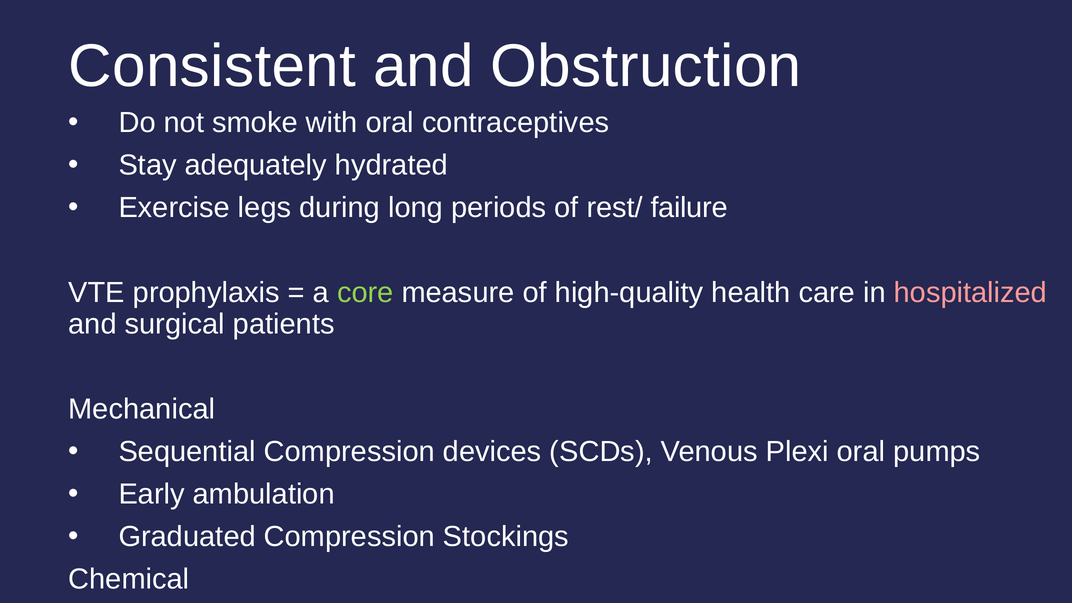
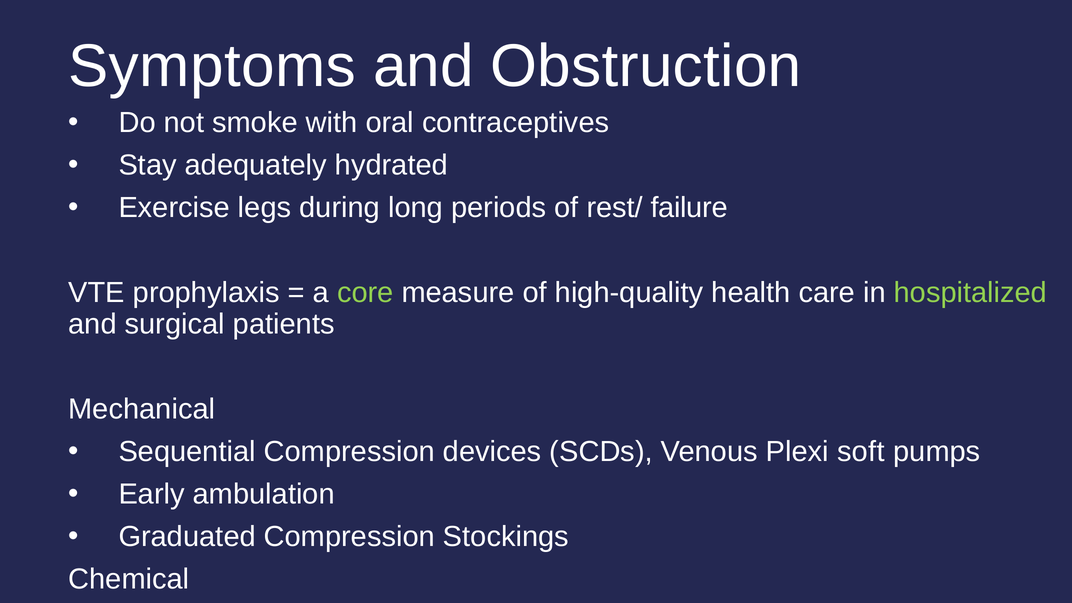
Consistent: Consistent -> Symptoms
hospitalized colour: pink -> light green
Plexi oral: oral -> soft
